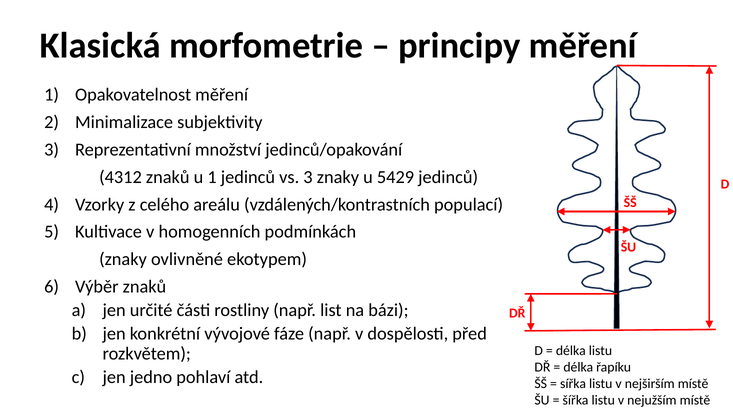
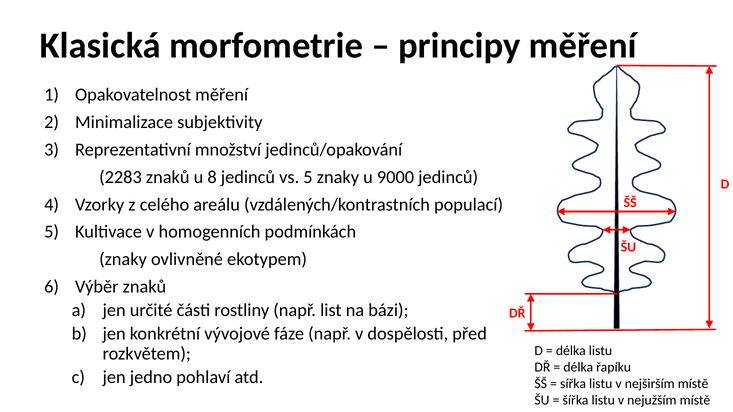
4312: 4312 -> 2283
u 1: 1 -> 8
vs 3: 3 -> 5
5429: 5429 -> 9000
